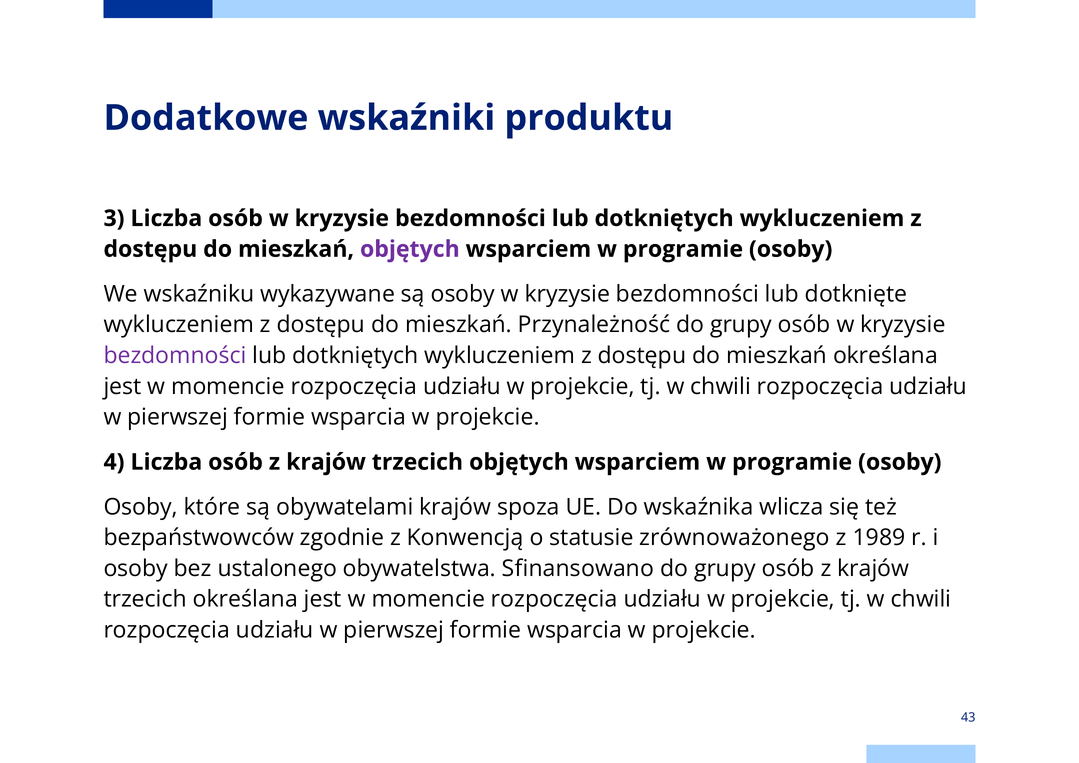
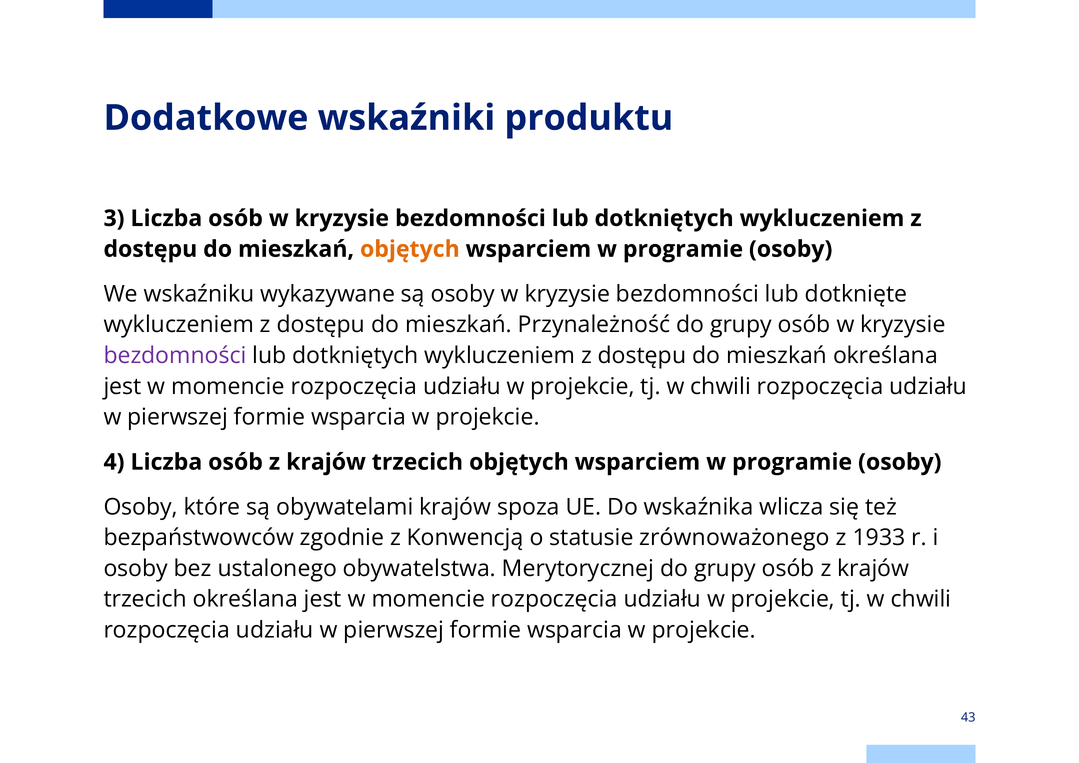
objętych at (410, 249) colour: purple -> orange
1989: 1989 -> 1933
Sfinansowano: Sfinansowano -> Merytorycznej
